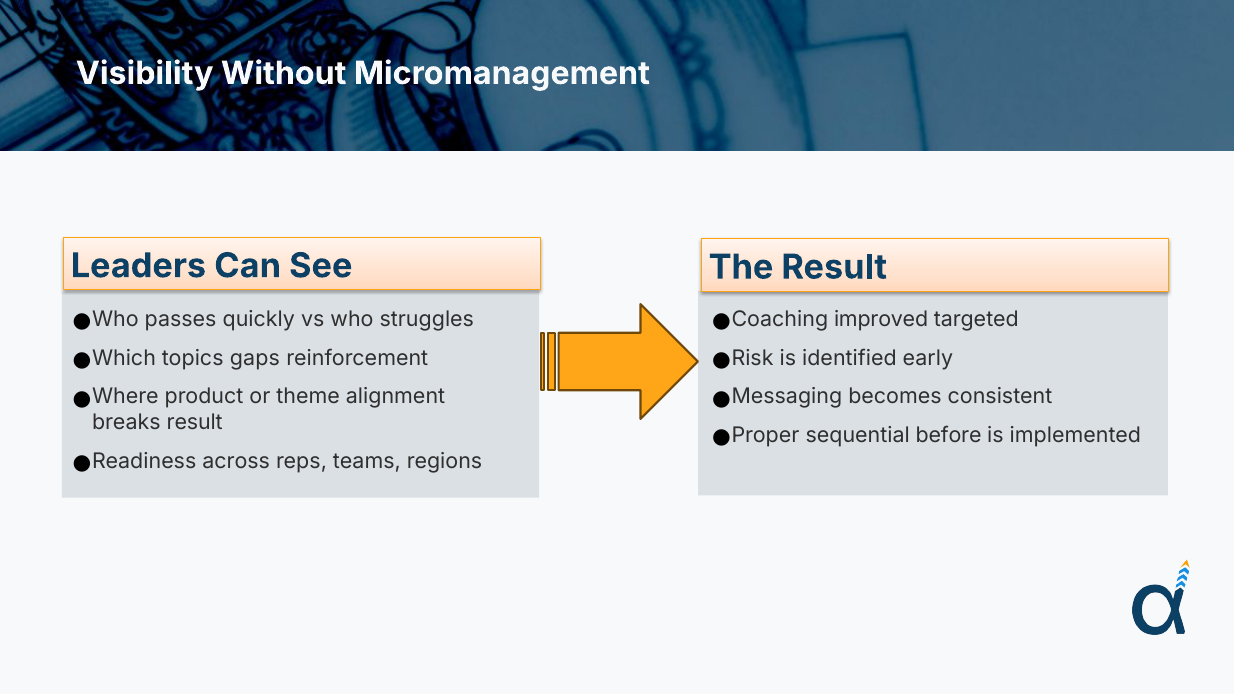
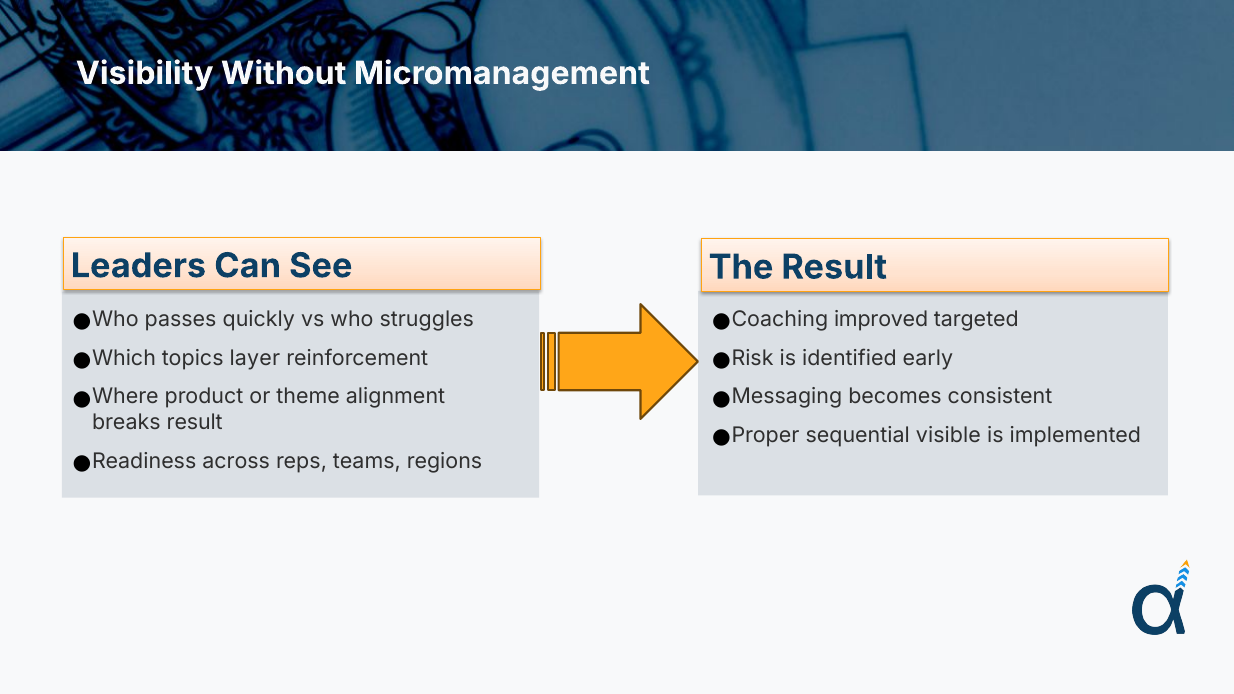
gaps: gaps -> layer
before: before -> visible
